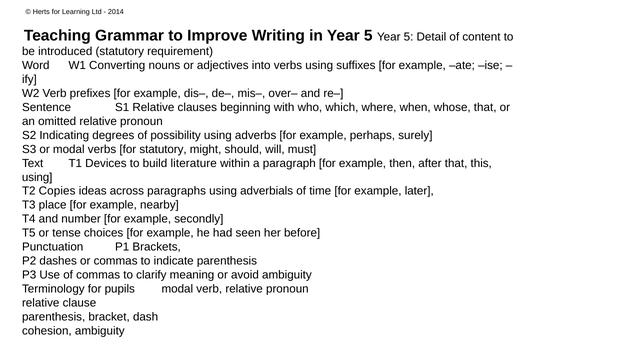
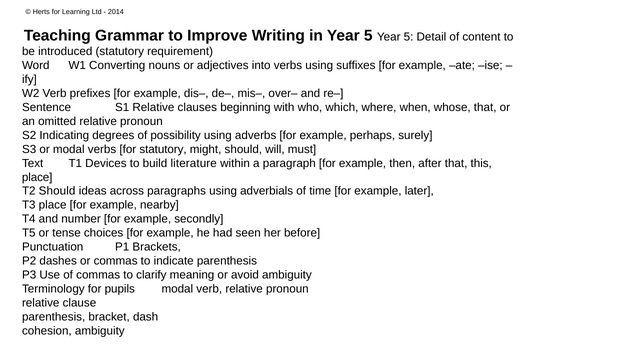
using at (37, 177): using -> place
T2 Copies: Copies -> Should
